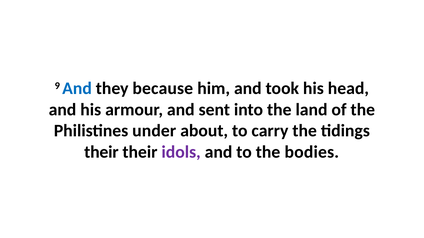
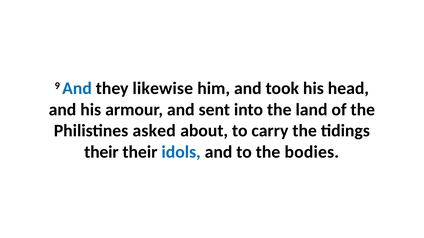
because: because -> likewise
under: under -> asked
idols colour: purple -> blue
